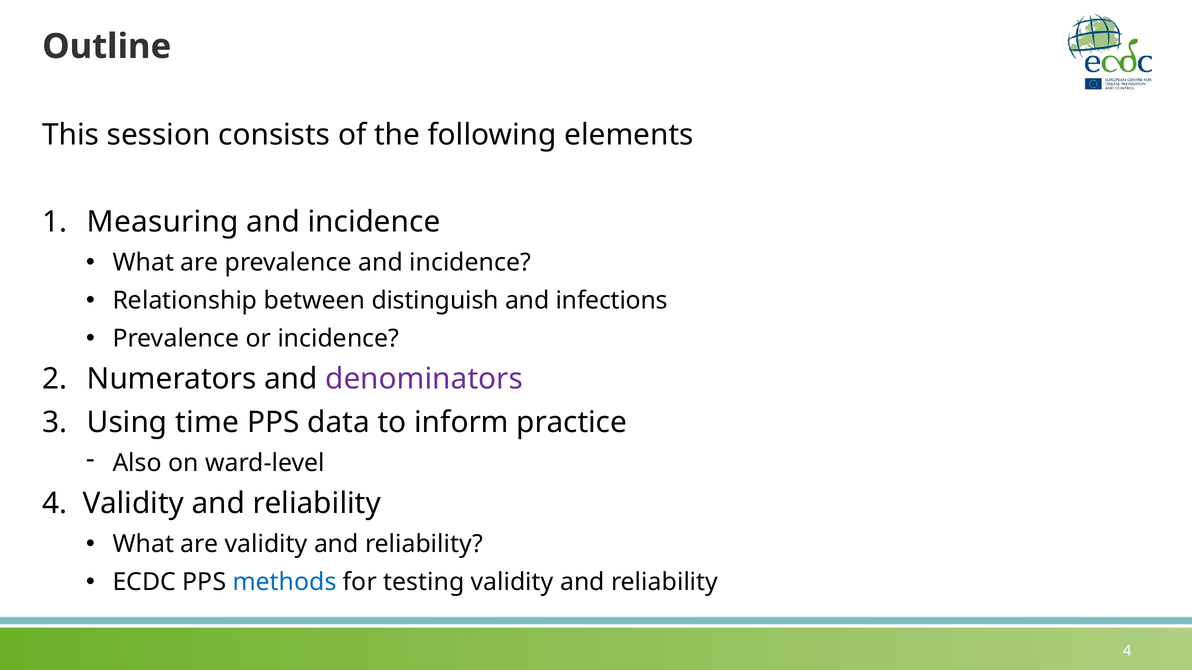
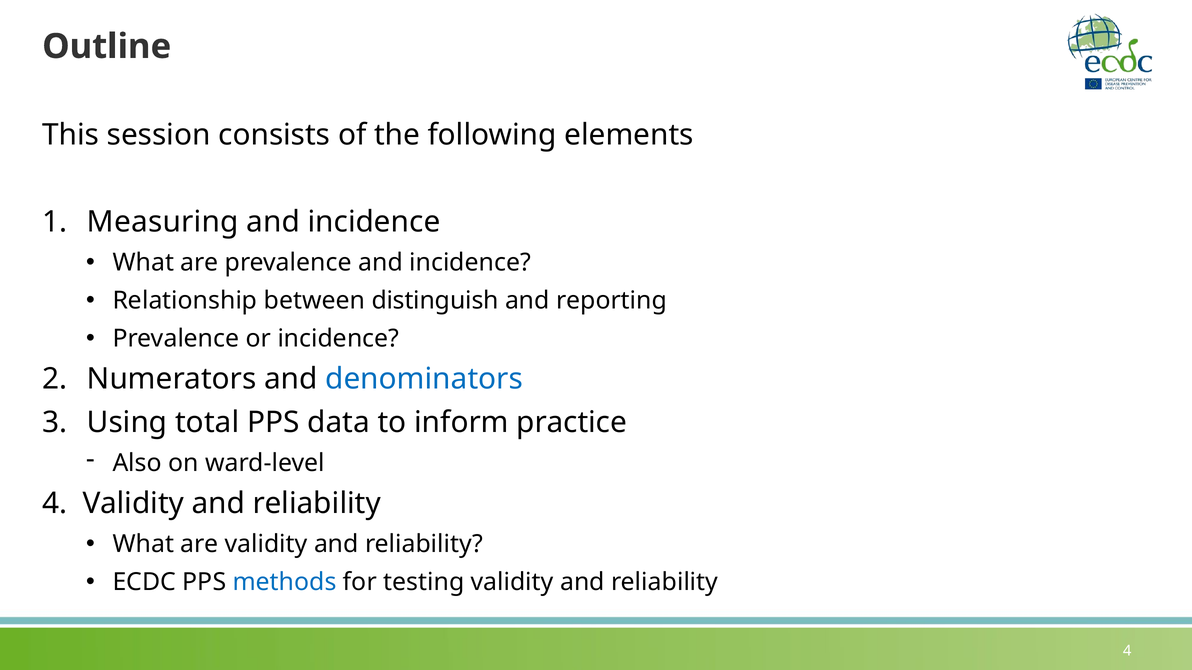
infections: infections -> reporting
denominators colour: purple -> blue
time: time -> total
